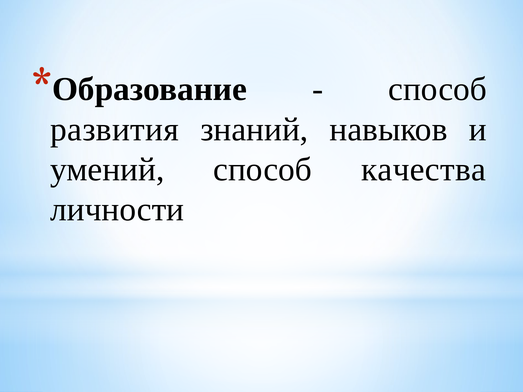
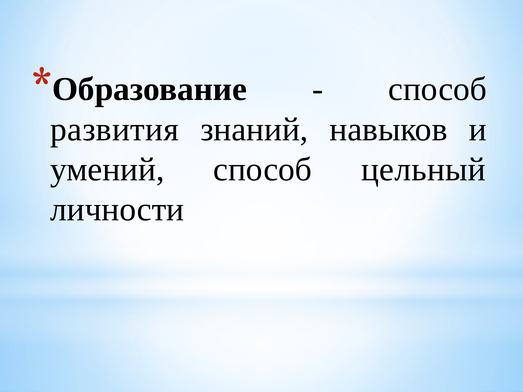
качества: качества -> цельный
